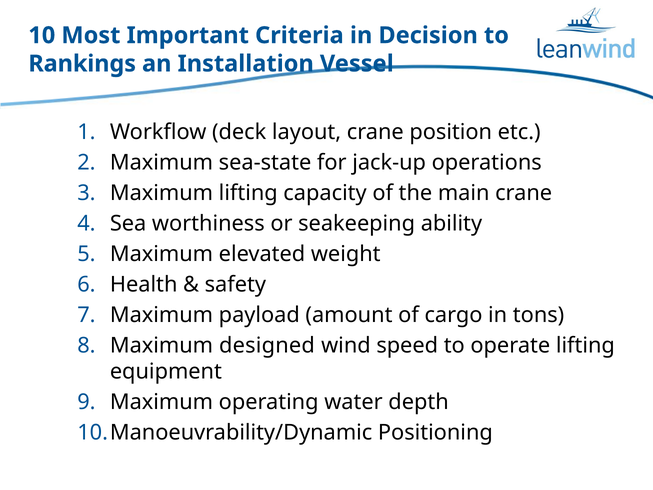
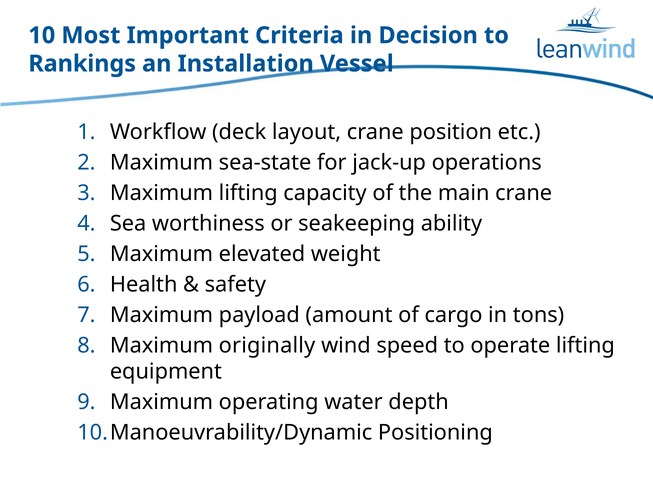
designed: designed -> originally
